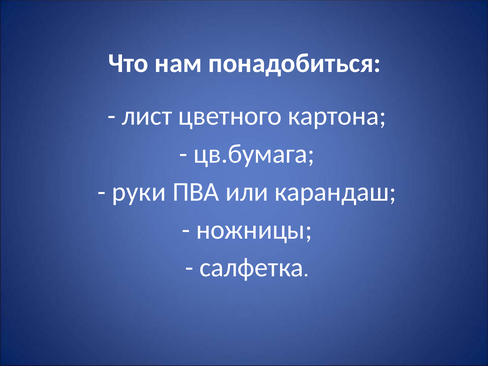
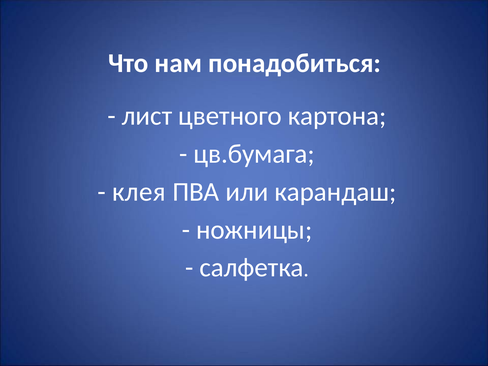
руки: руки -> клея
